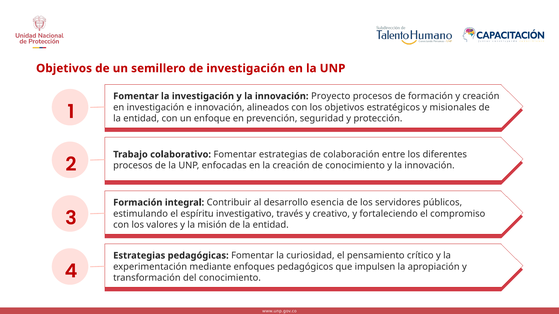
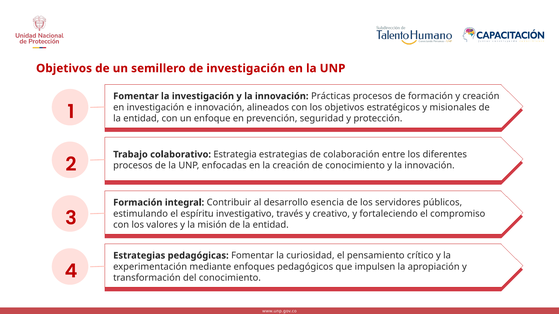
Proyecto: Proyecto -> Prácticas
colaborativo Fomentar: Fomentar -> Estrategia
